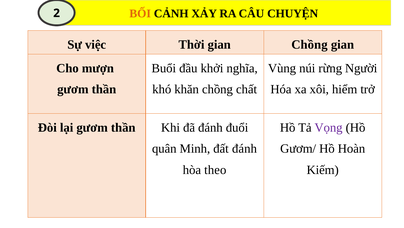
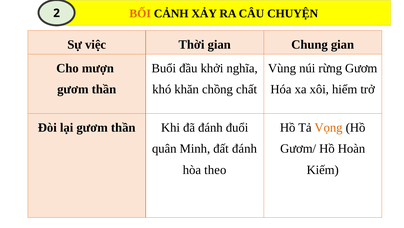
gian Chồng: Chồng -> Chung
rừng Người: Người -> Gươm
Vọng colour: purple -> orange
